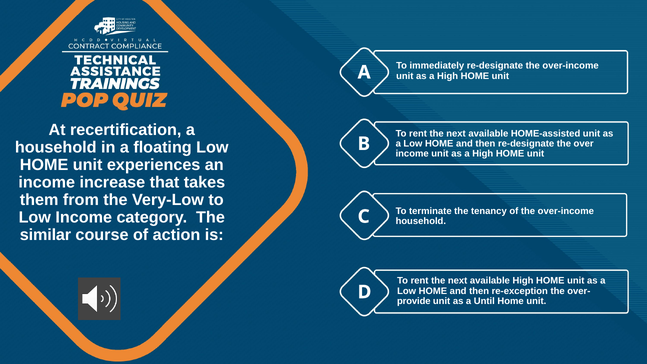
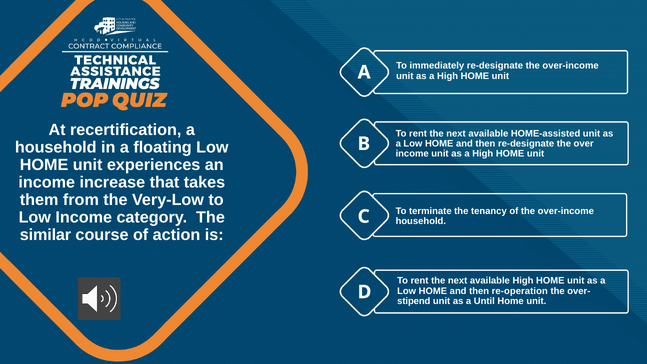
re-exception: re-exception -> re-operation
provide: provide -> stipend
